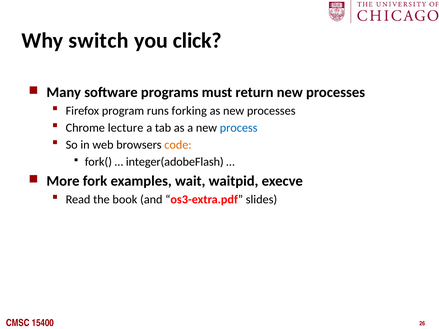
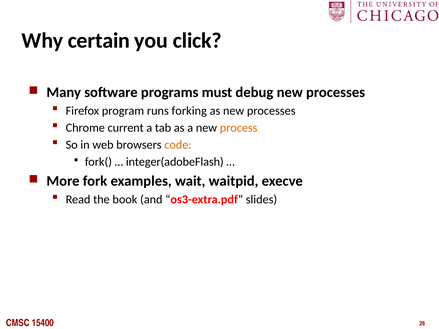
switch: switch -> certain
return: return -> debug
lecture: lecture -> current
process colour: blue -> orange
